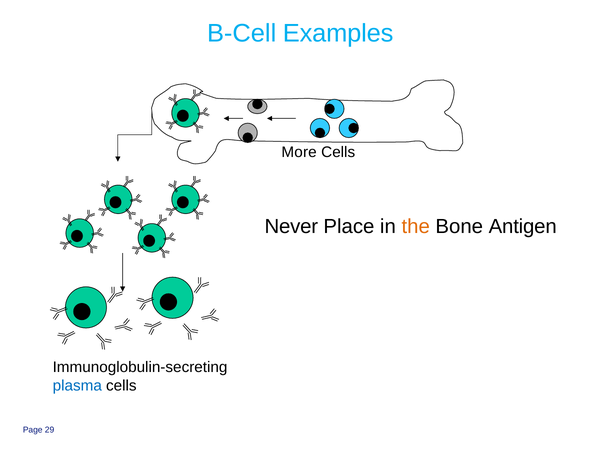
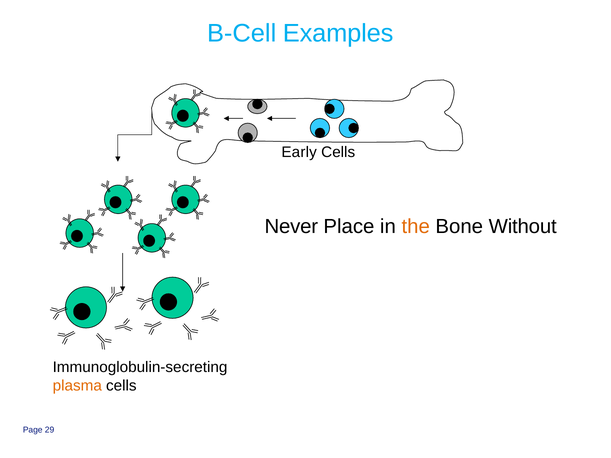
More: More -> Early
Antigen: Antigen -> Without
plasma colour: blue -> orange
